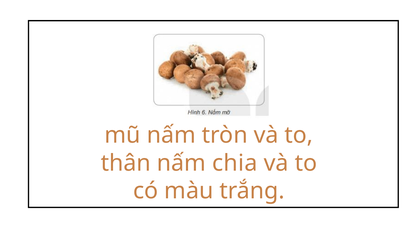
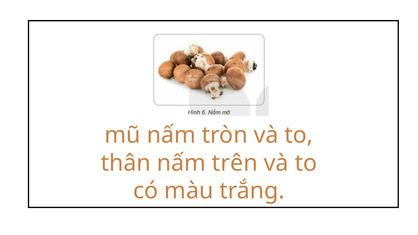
chia: chia -> trên
